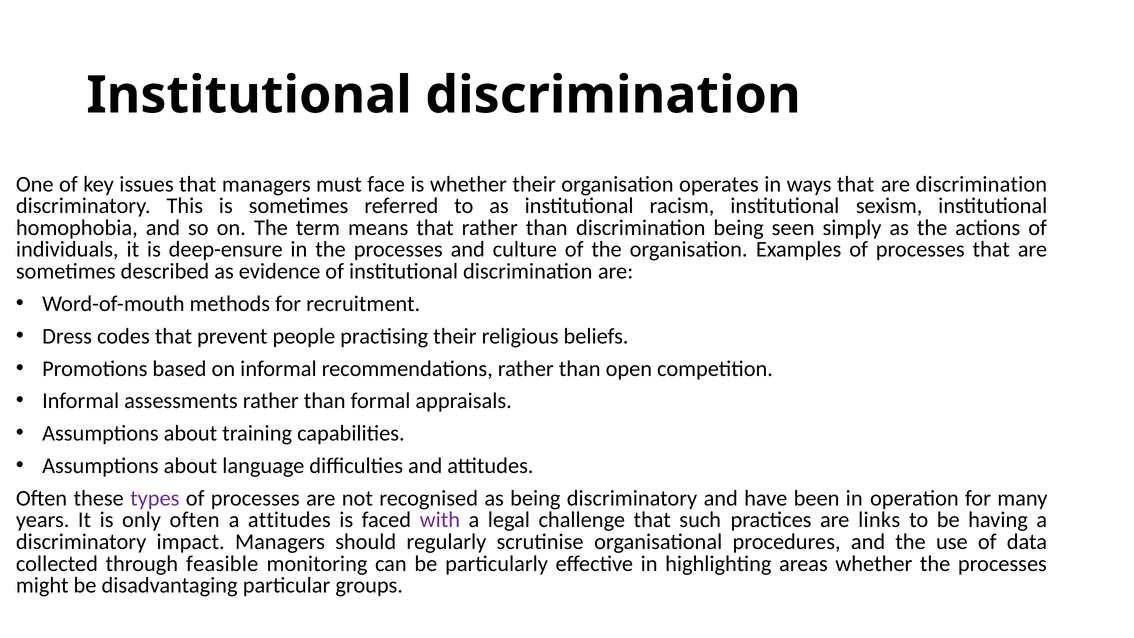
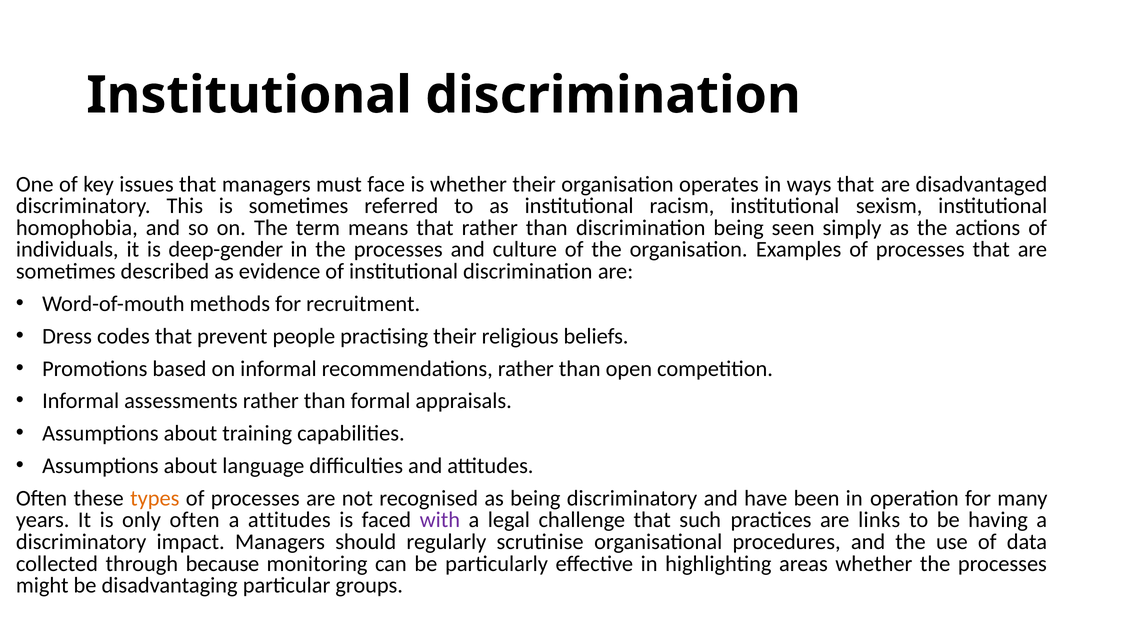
are discrimination: discrimination -> disadvantaged
deep-ensure: deep-ensure -> deep-gender
types colour: purple -> orange
feasible: feasible -> because
